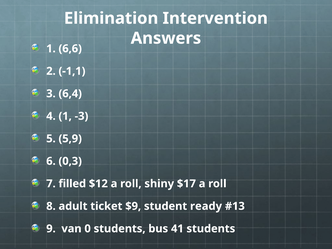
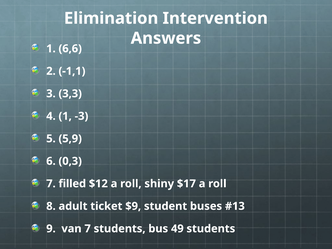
6,4: 6,4 -> 3,3
ready: ready -> buses
van 0: 0 -> 7
41: 41 -> 49
